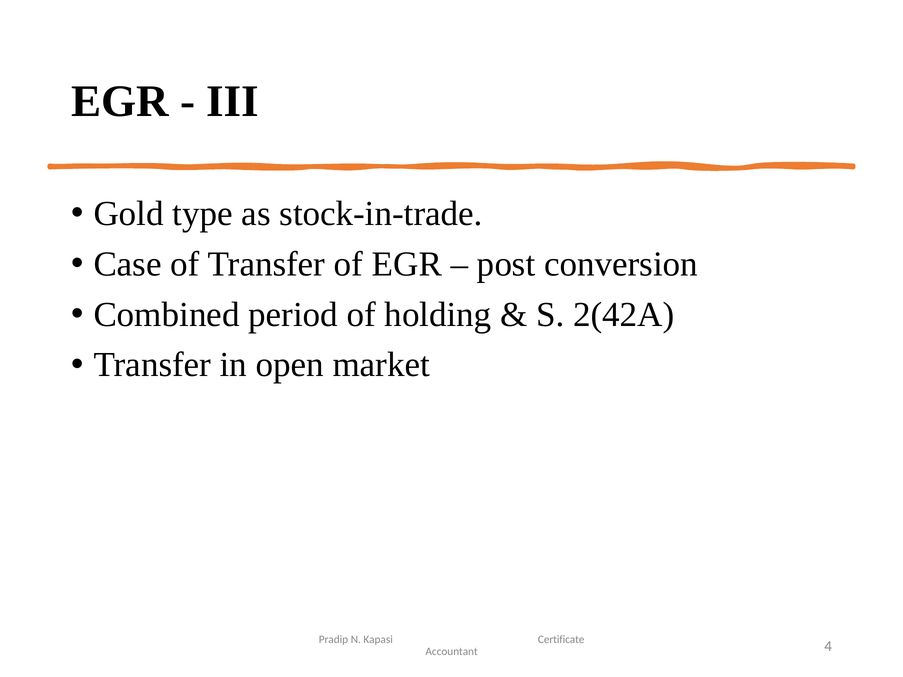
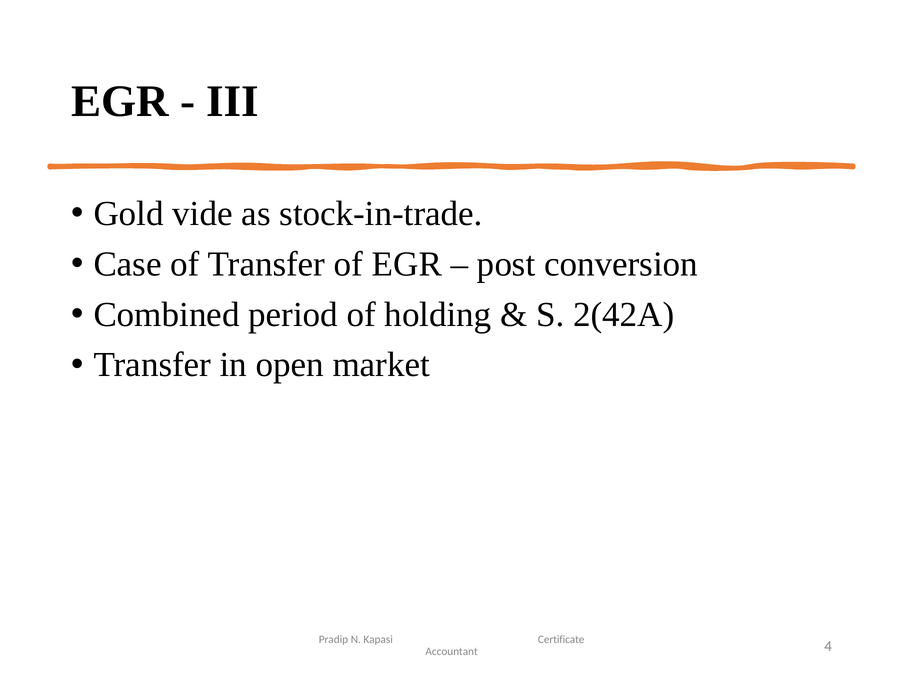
type: type -> vide
